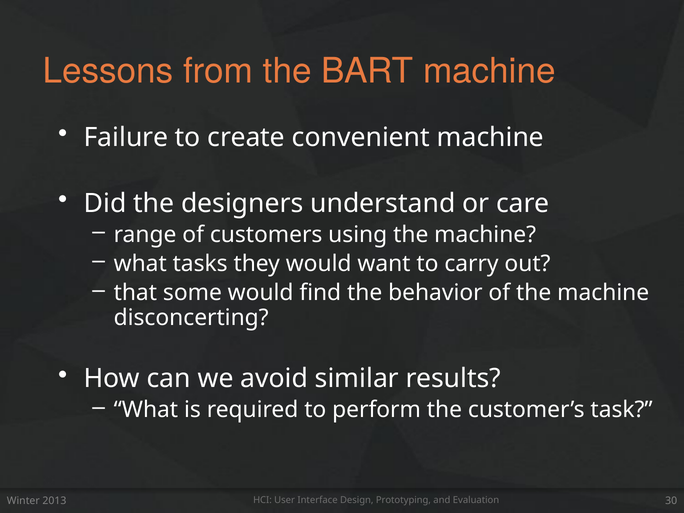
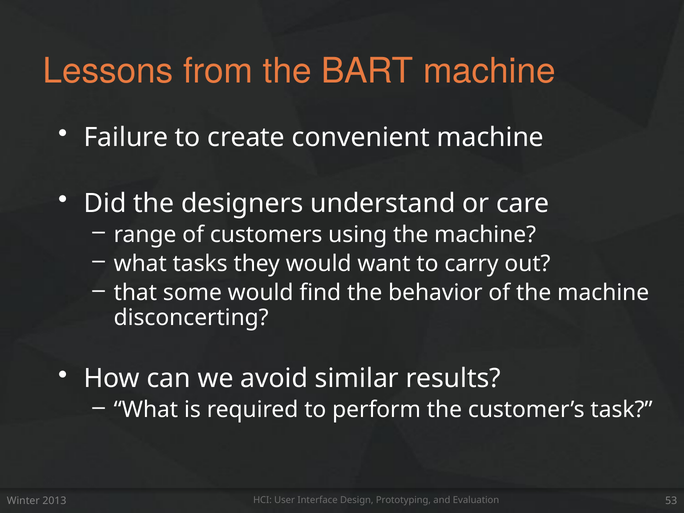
30: 30 -> 53
